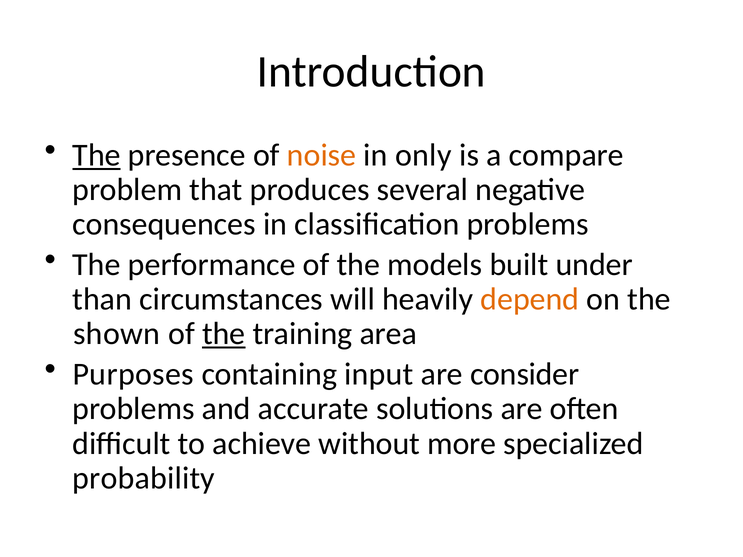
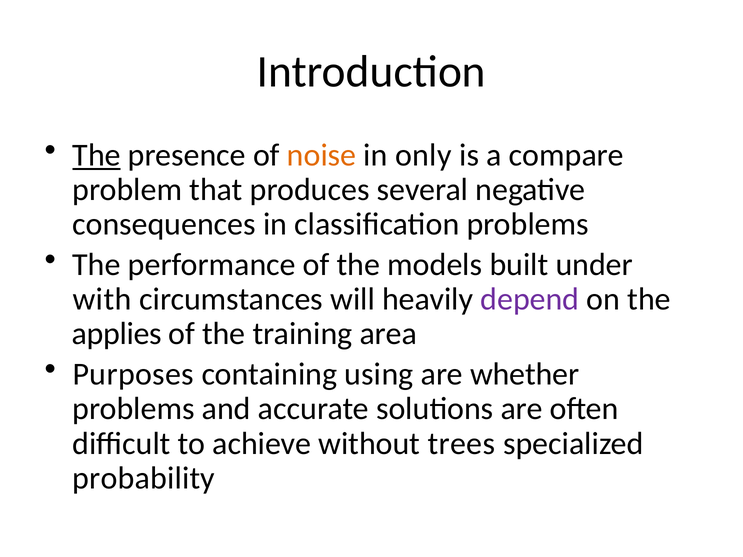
than: than -> with
depend colour: orange -> purple
shown: shown -> applies
the at (224, 334) underline: present -> none
input: input -> using
consider: consider -> whether
more: more -> trees
